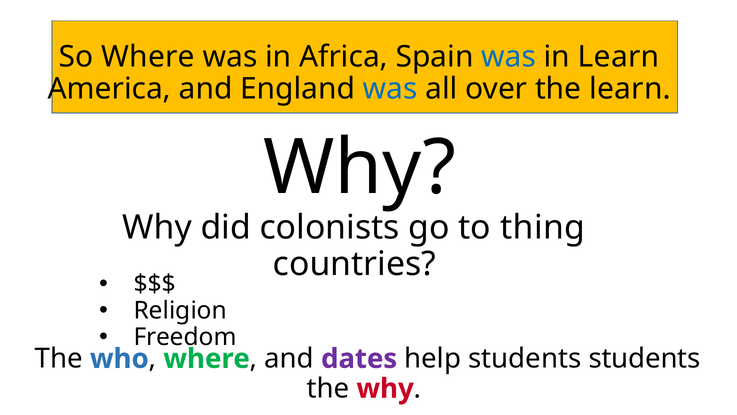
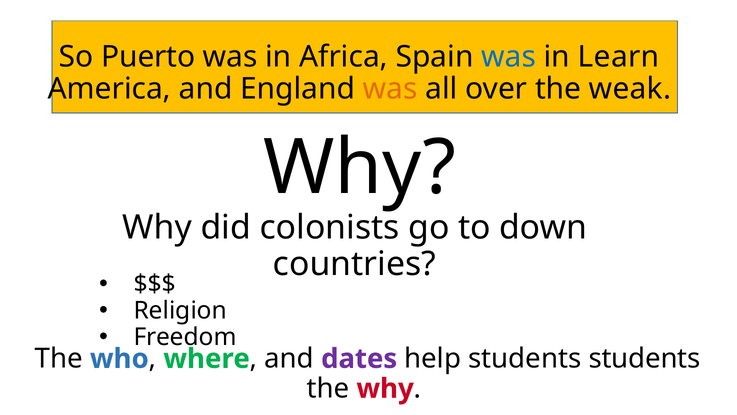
So Where: Where -> Puerto
was at (390, 89) colour: blue -> orange
the learn: learn -> weak
thing: thing -> down
